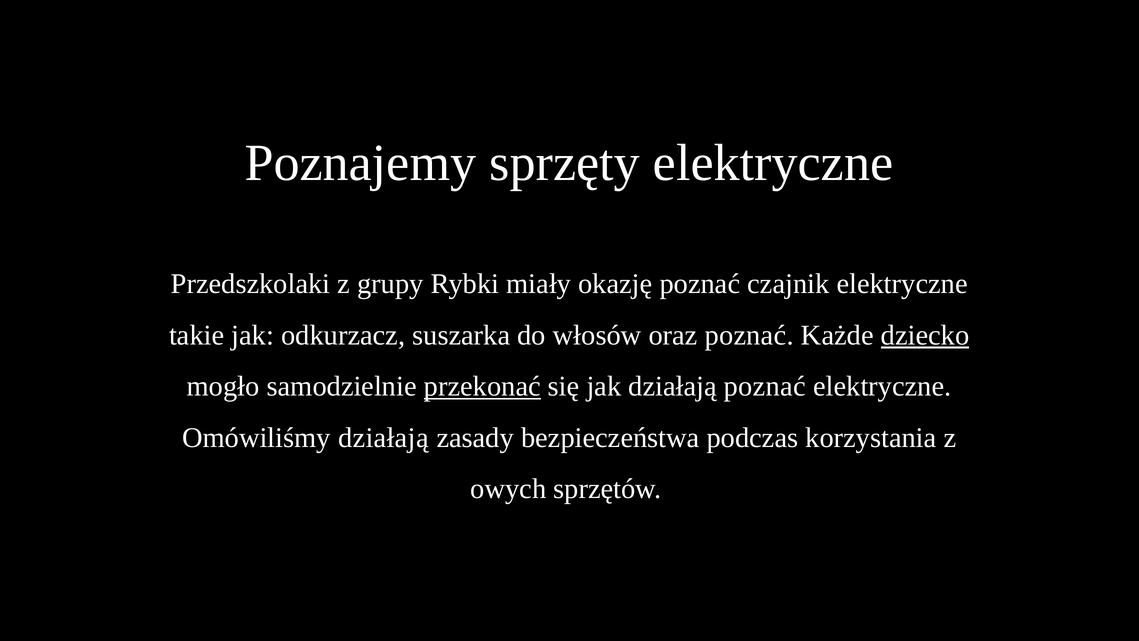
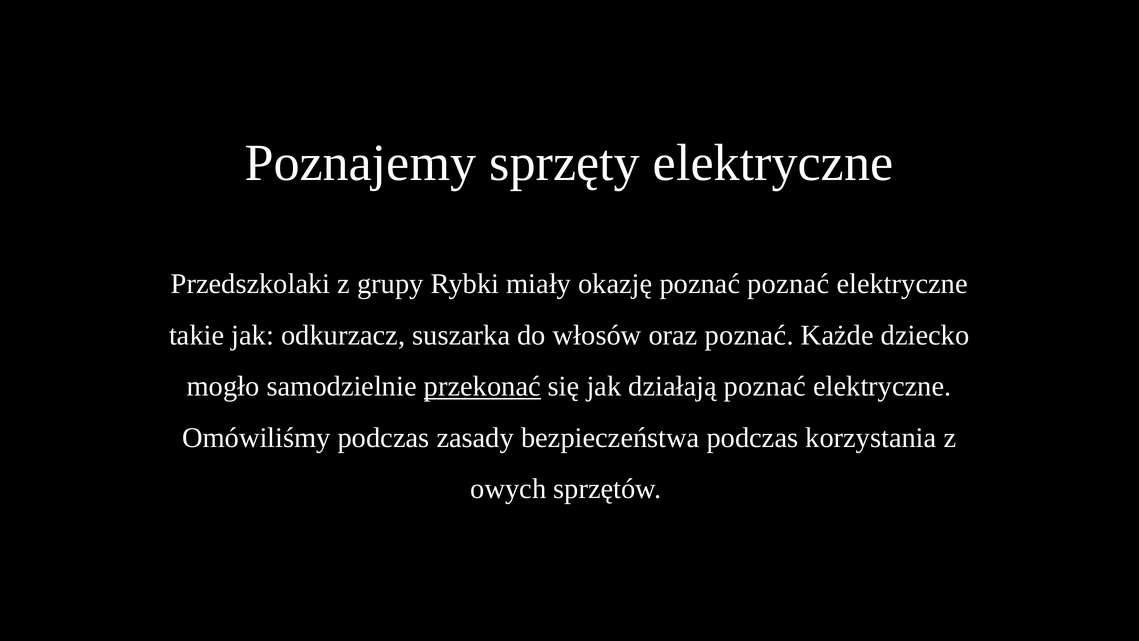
poznać czajnik: czajnik -> poznać
dziecko underline: present -> none
Omówiliśmy działają: działają -> podczas
